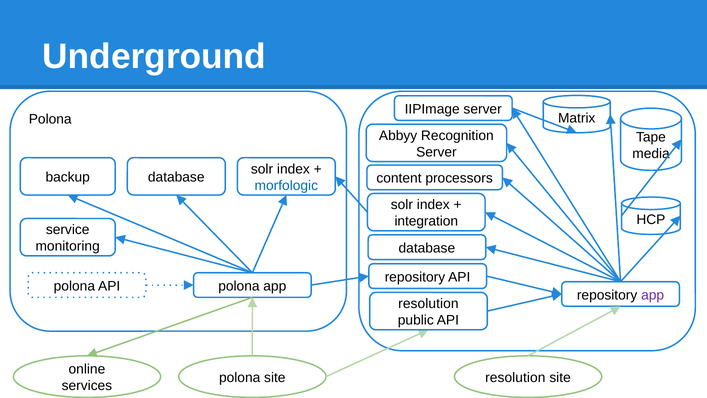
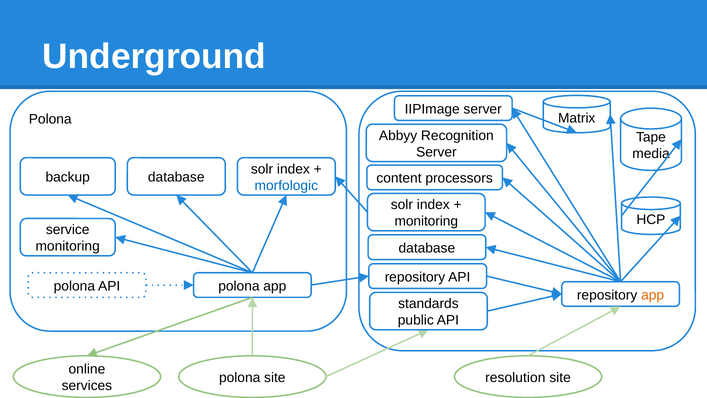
integration at (426, 221): integration -> monitoring
app at (653, 295) colour: purple -> orange
resolution at (428, 304): resolution -> standards
